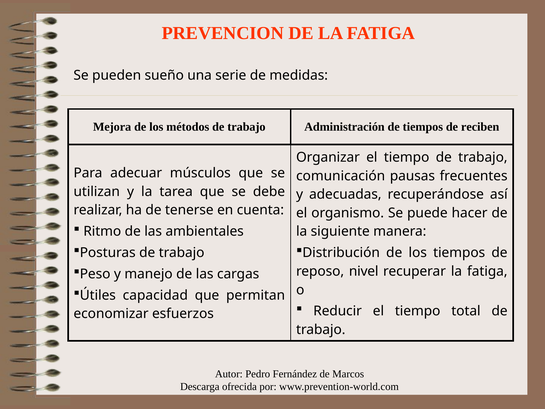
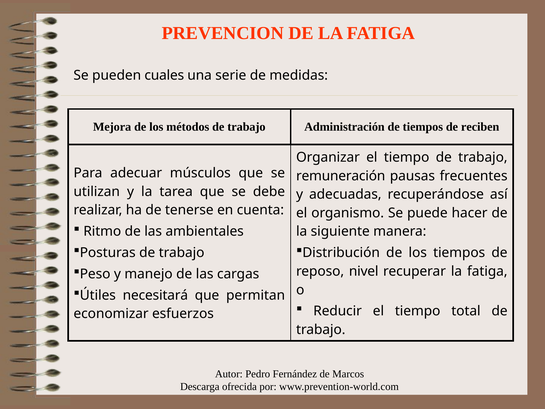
sueño: sueño -> cuales
comunicación: comunicación -> remuneración
capacidad: capacidad -> necesitará
